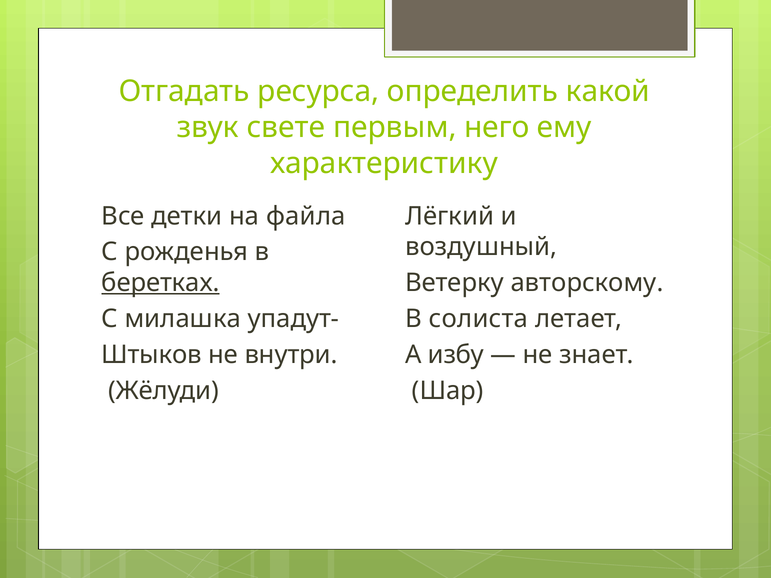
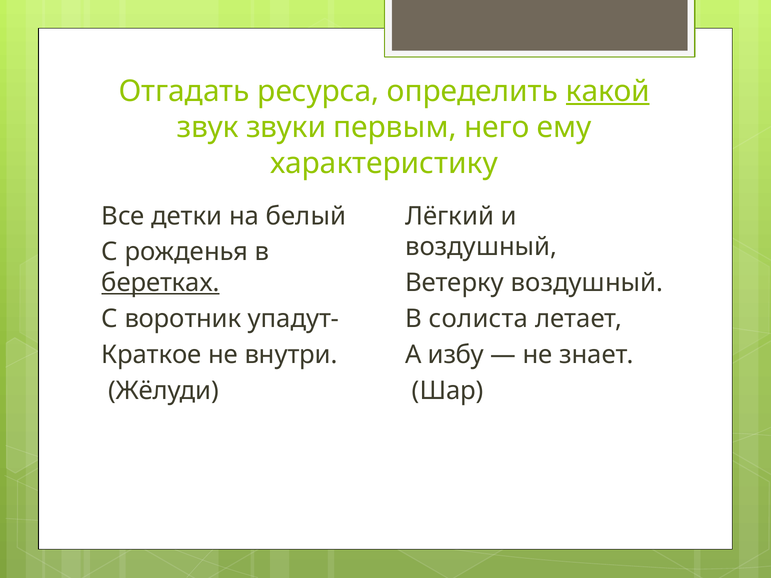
какой underline: none -> present
свете: свете -> звуки
файла: файла -> белый
Ветерку авторскому: авторскому -> воздушный
милашка: милашка -> воротник
Штыков: Штыков -> Краткое
